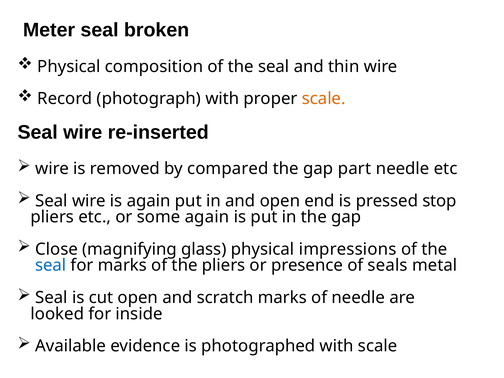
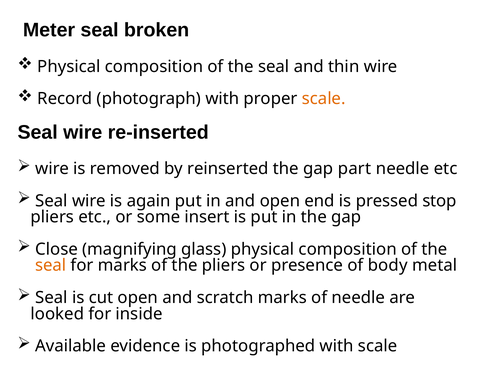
compared: compared -> reinserted
some again: again -> insert
glass physical impressions: impressions -> composition
seal at (51, 265) colour: blue -> orange
seals: seals -> body
